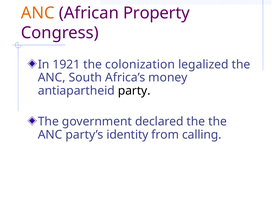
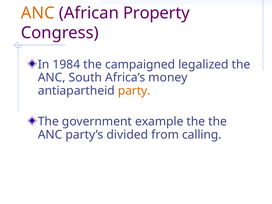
1921: 1921 -> 1984
colonization: colonization -> campaigned
party colour: black -> orange
declared: declared -> example
identity: identity -> divided
